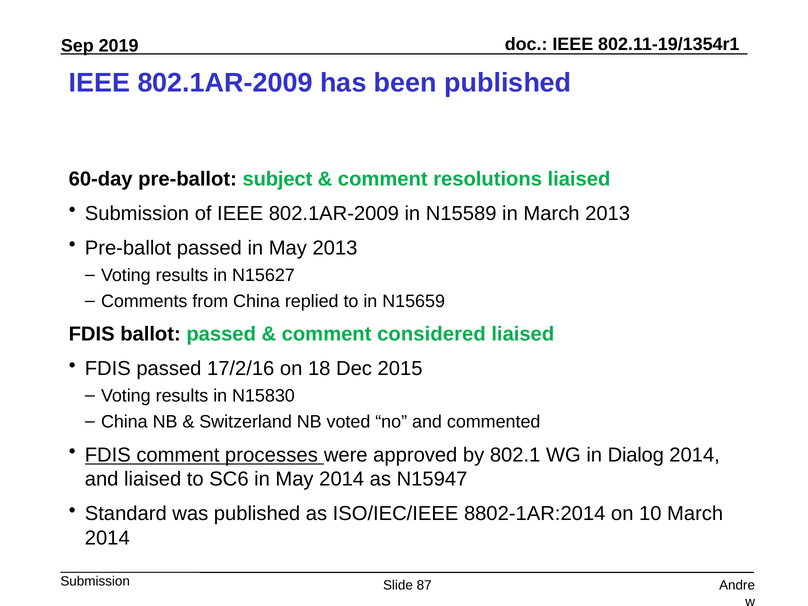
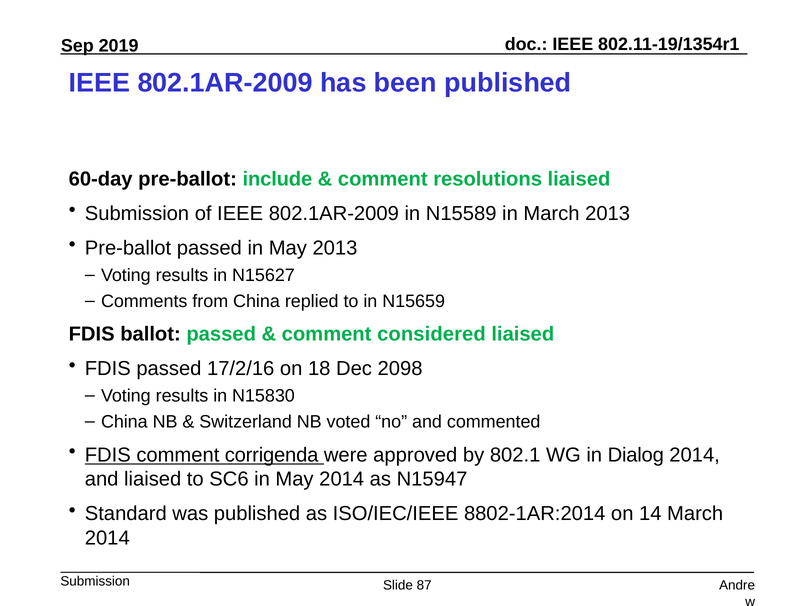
subject: subject -> include
2015: 2015 -> 2098
processes: processes -> corrigenda
10: 10 -> 14
